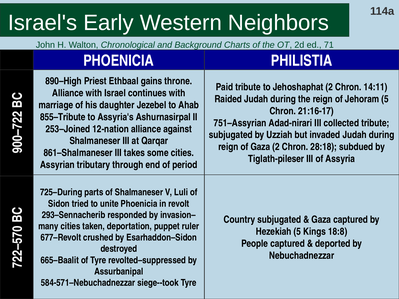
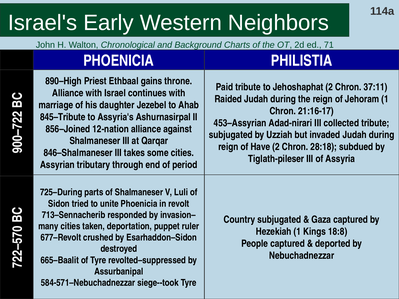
14:11: 14:11 -> 37:11
Jehoram 5: 5 -> 1
855–Tribute: 855–Tribute -> 845–Tribute
751–Assyrian: 751–Assyrian -> 453–Assyrian
253–Joined: 253–Joined -> 856–Joined
of Gaza: Gaza -> Have
861–Shalmaneser: 861–Shalmaneser -> 846–Shalmaneser
293–Sennacherib: 293–Sennacherib -> 713–Sennacherib
Hezekiah 5: 5 -> 1
